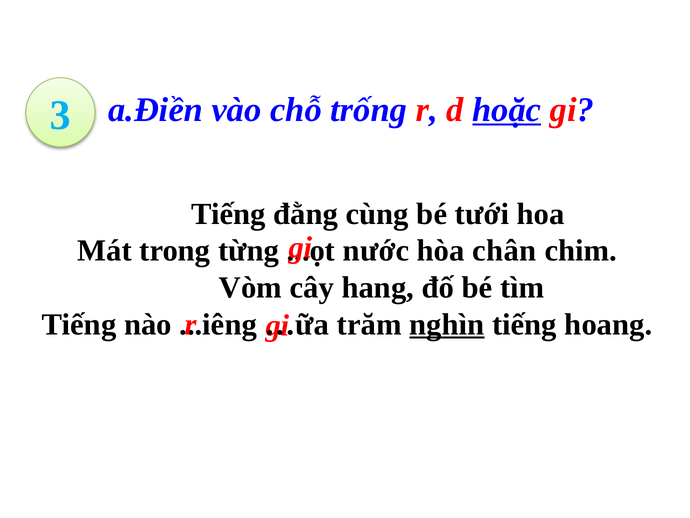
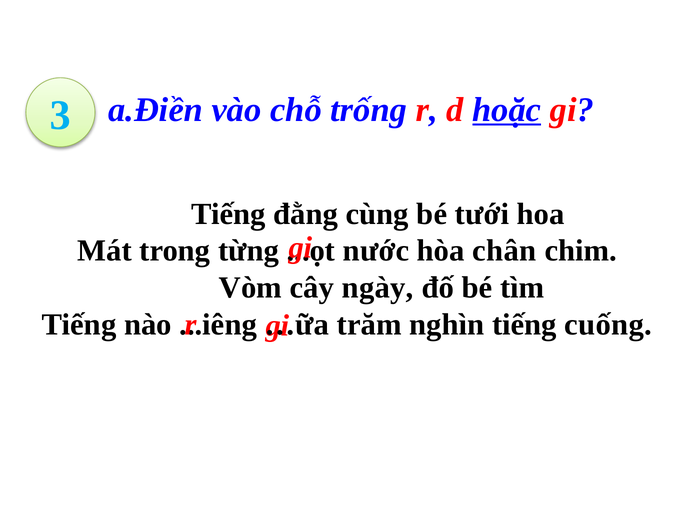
hang: hang -> ngày
nghìn underline: present -> none
hoang: hoang -> cuống
